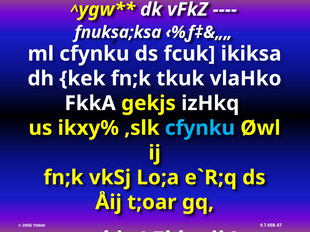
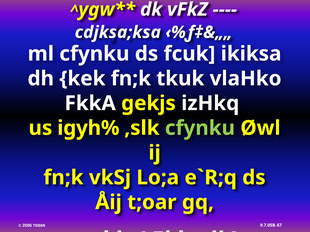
fnuksa;ksa: fnuksa;ksa -> cdjksa;ksa
ikxy%: ikxy% -> igyh%
cfynku at (200, 128) colour: light blue -> light green
